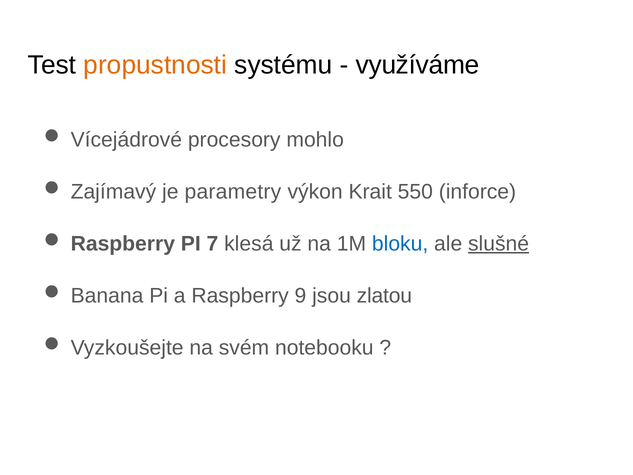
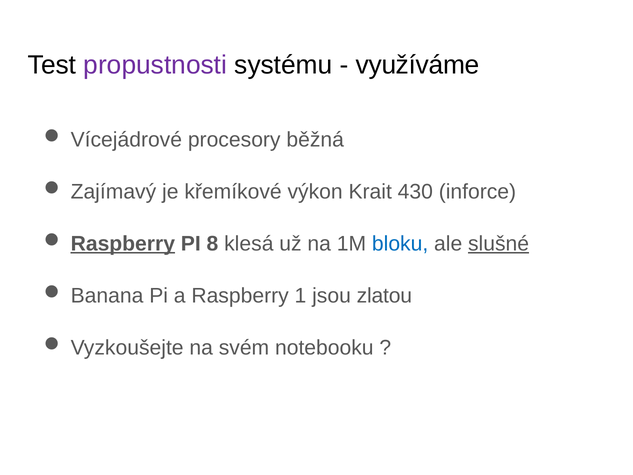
propustnosti colour: orange -> purple
mohlo: mohlo -> běžná
parametry: parametry -> křemíkové
550: 550 -> 430
Raspberry at (123, 244) underline: none -> present
7: 7 -> 8
9: 9 -> 1
